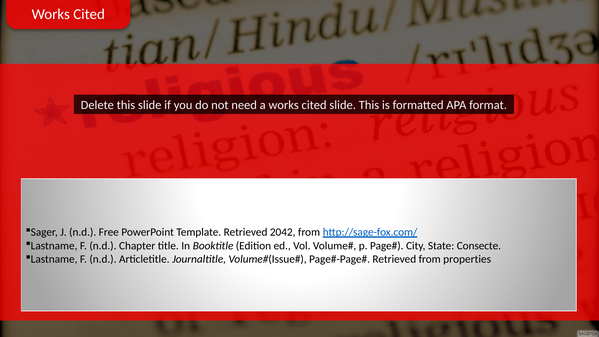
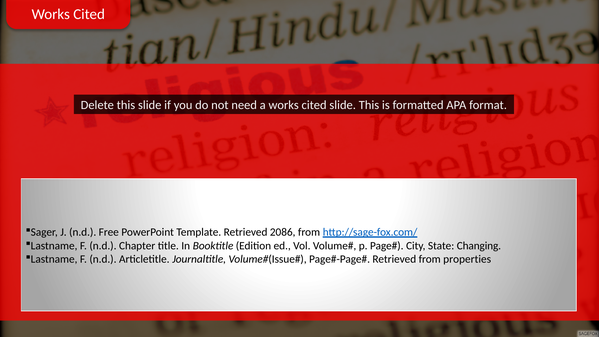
2042: 2042 -> 2086
Consecte: Consecte -> Changing
